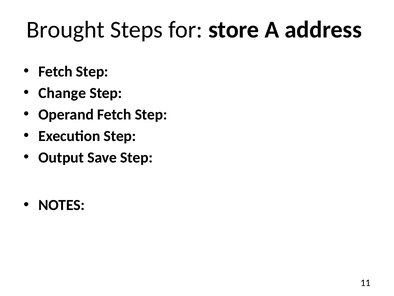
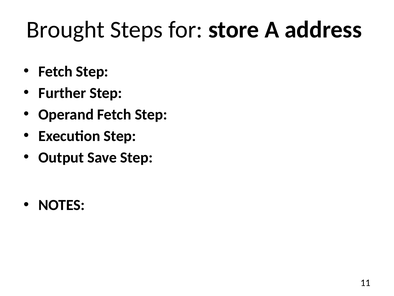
Change: Change -> Further
